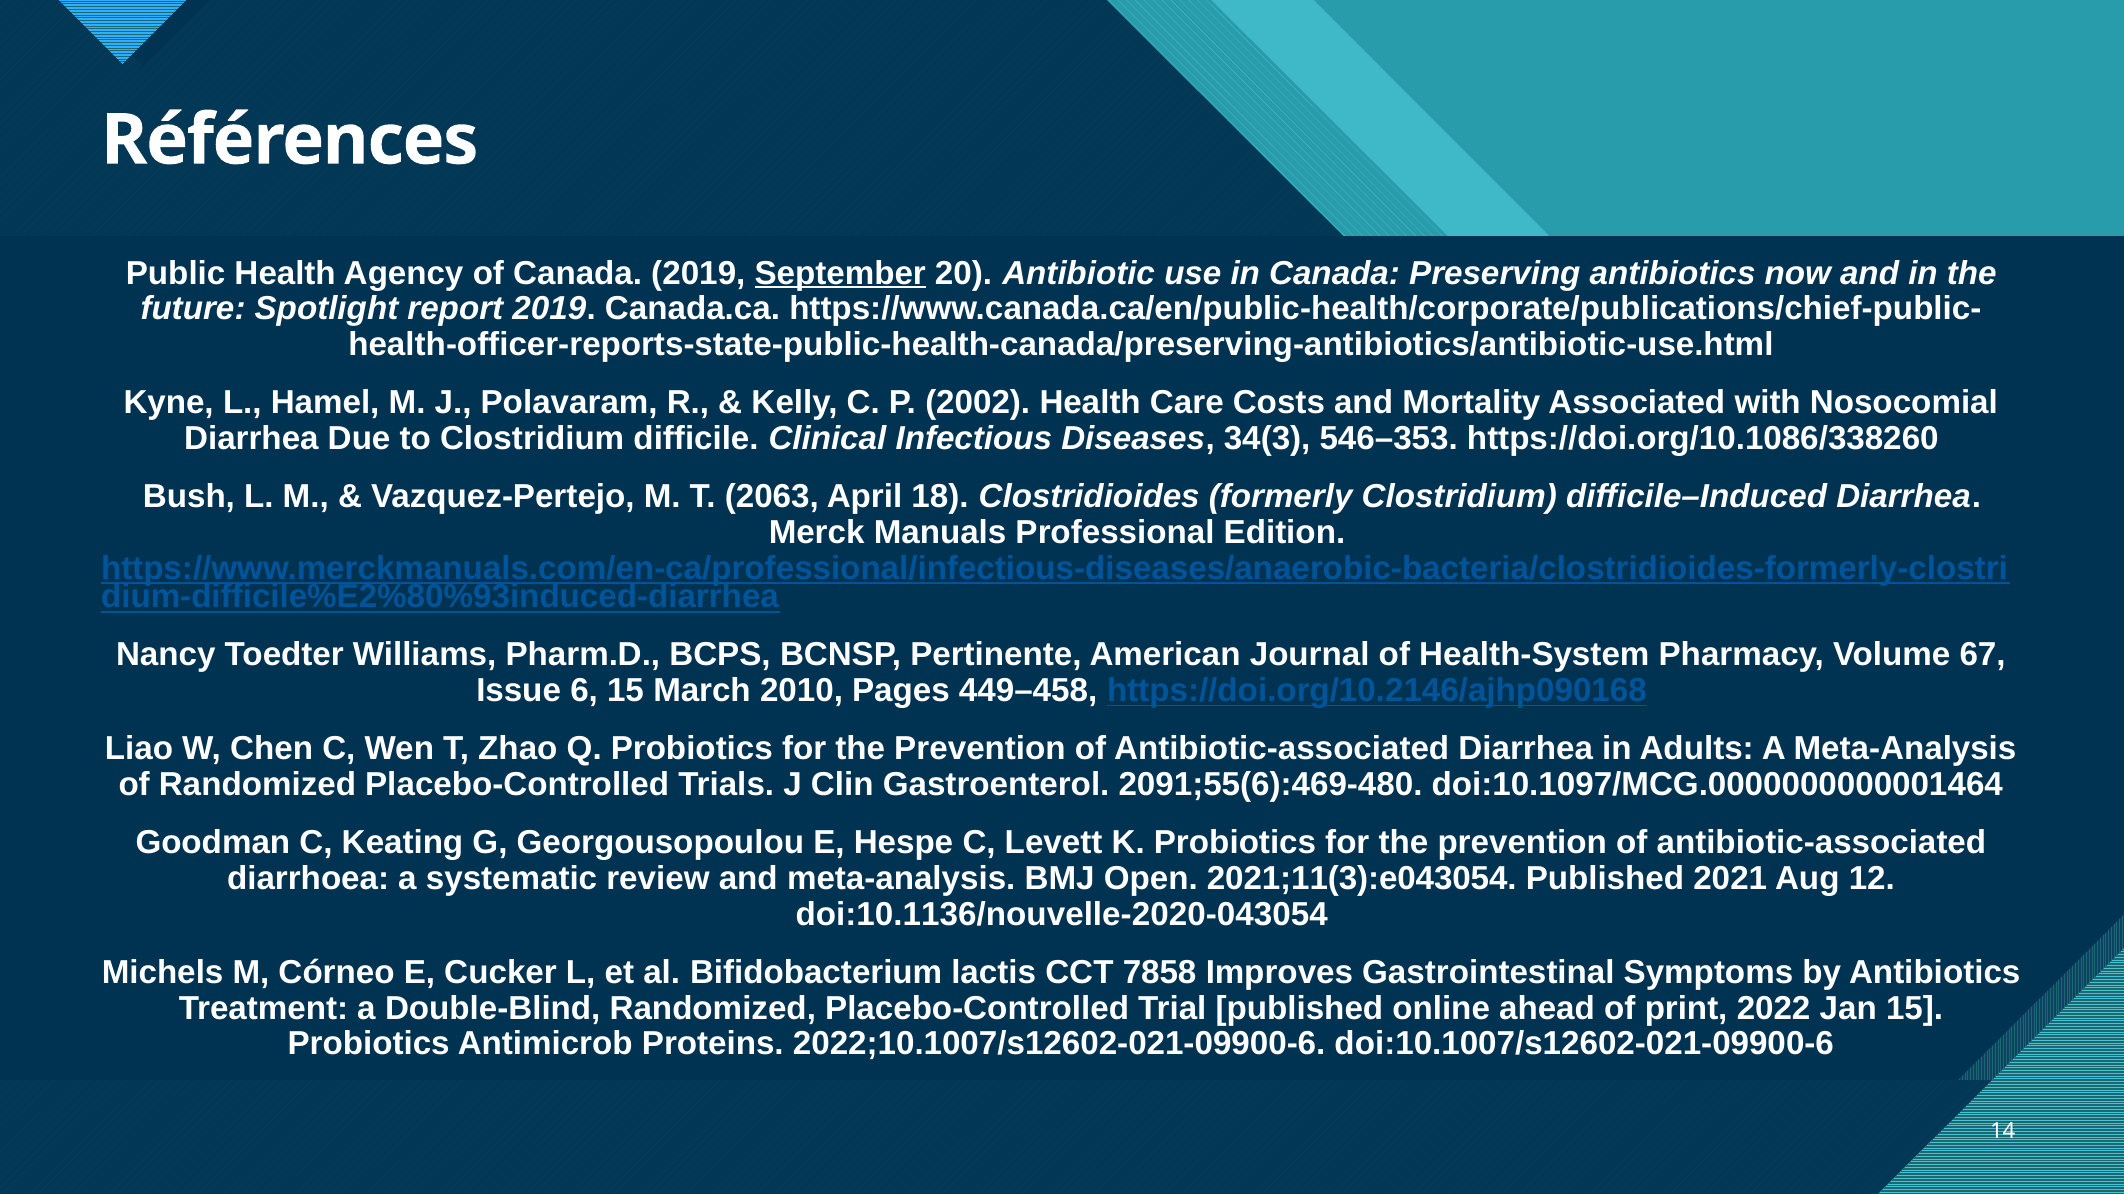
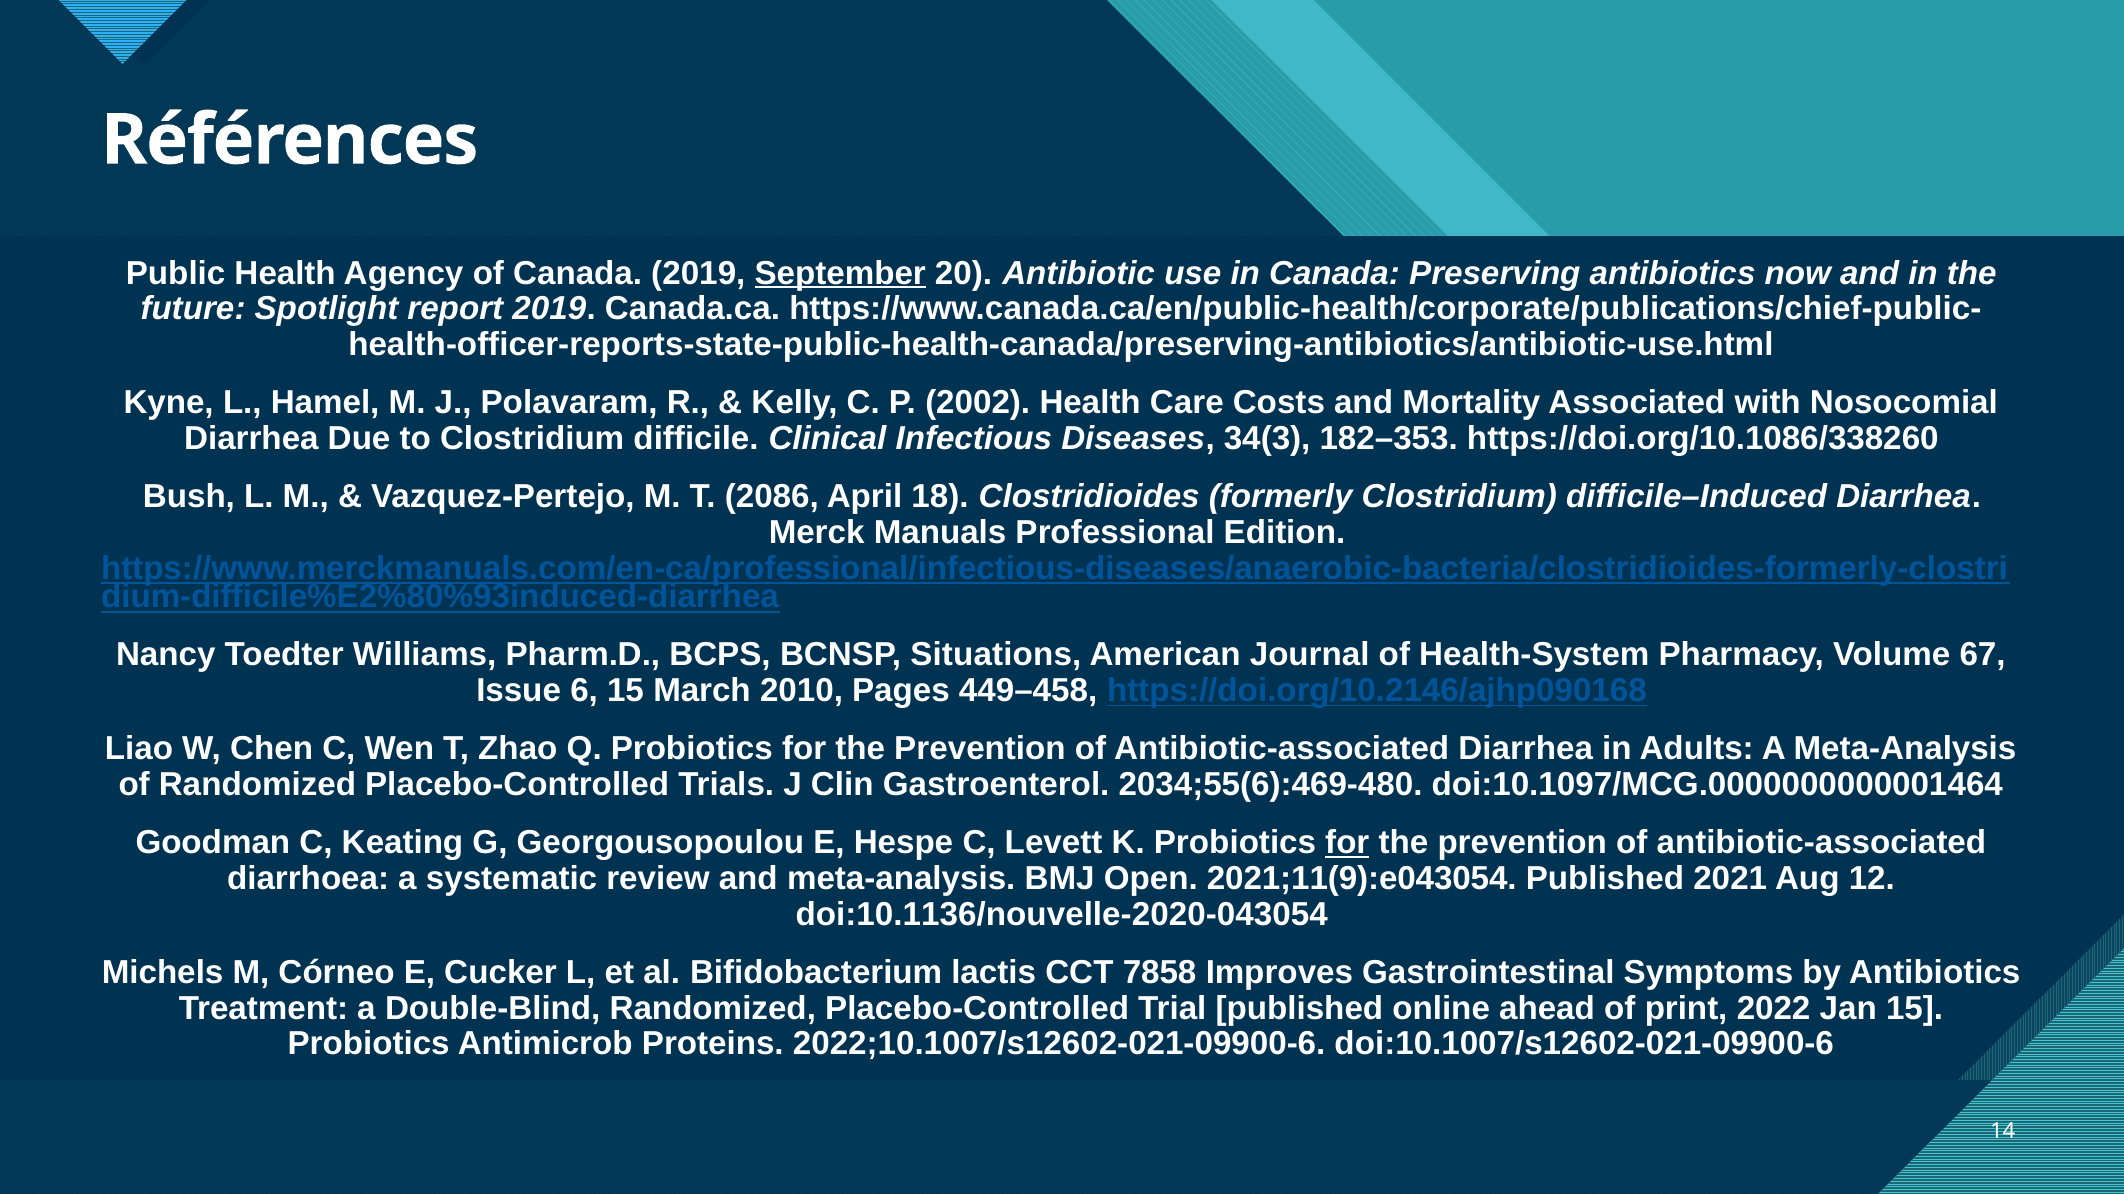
546–353: 546–353 -> 182–353
2063: 2063 -> 2086
Pertinente: Pertinente -> Situations
2091;55(6):469-480: 2091;55(6):469-480 -> 2034;55(6):469-480
for at (1347, 843) underline: none -> present
2021;11(3):e043054: 2021;11(3):e043054 -> 2021;11(9):e043054
